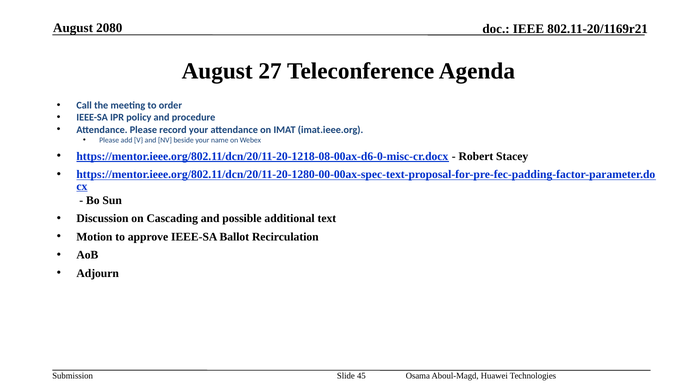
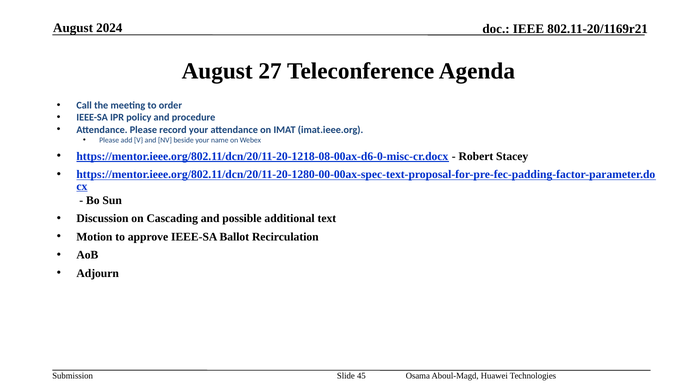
2080: 2080 -> 2024
